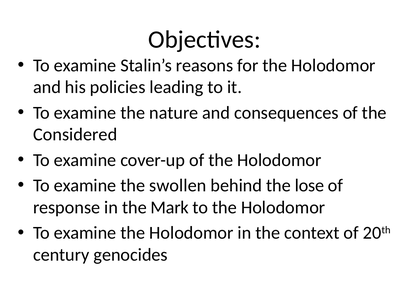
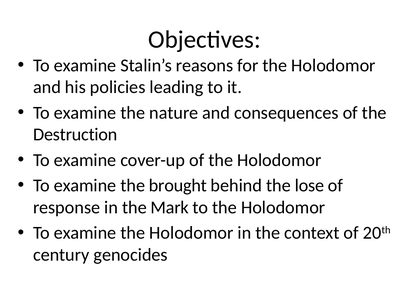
Considered: Considered -> Destruction
swollen: swollen -> brought
